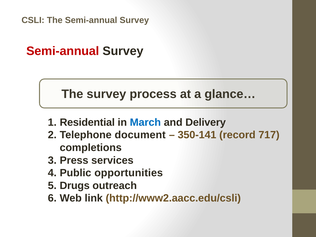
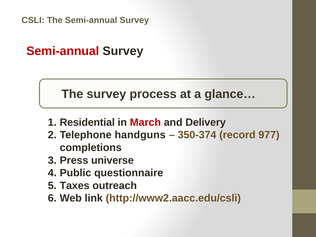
March colour: blue -> red
document: document -> handguns
350-141: 350-141 -> 350-374
717: 717 -> 977
services: services -> universe
opportunities: opportunities -> questionnaire
Drugs: Drugs -> Taxes
